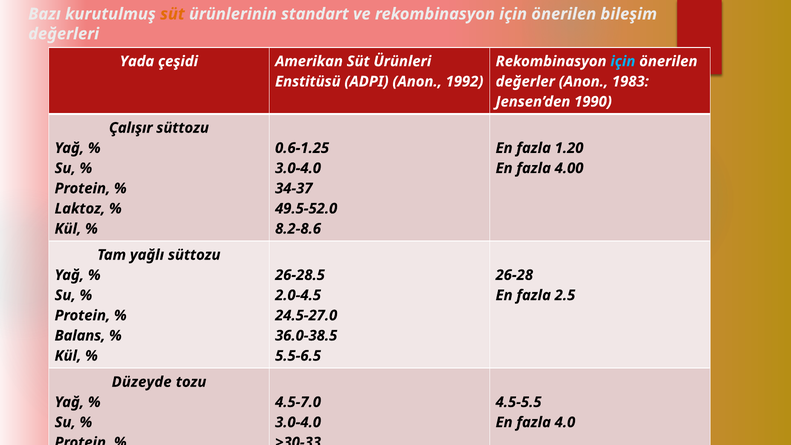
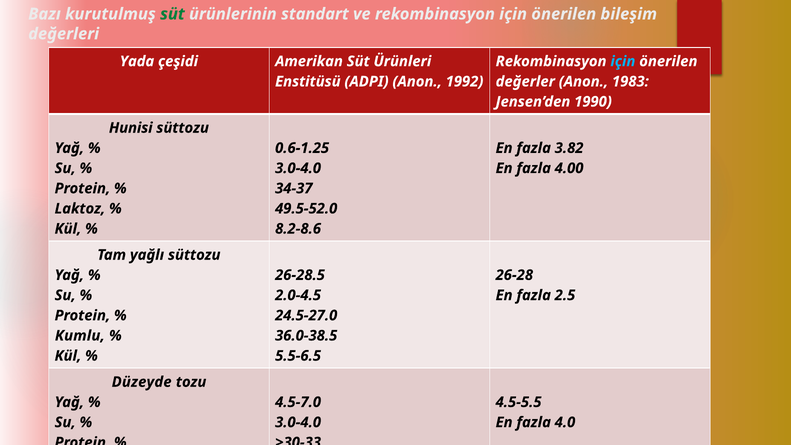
süt at (172, 14) colour: orange -> green
Çalışır: Çalışır -> Hunisi
1.20: 1.20 -> 3.82
Balans: Balans -> Kumlu
